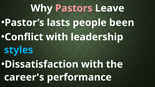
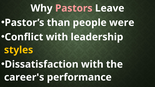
lasts: lasts -> than
been: been -> were
styles colour: light blue -> yellow
